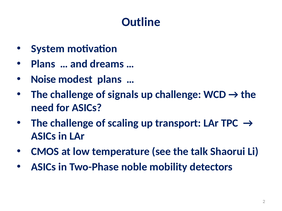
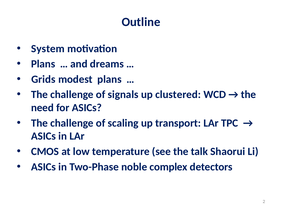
Noise: Noise -> Grids
up challenge: challenge -> clustered
mobility: mobility -> complex
